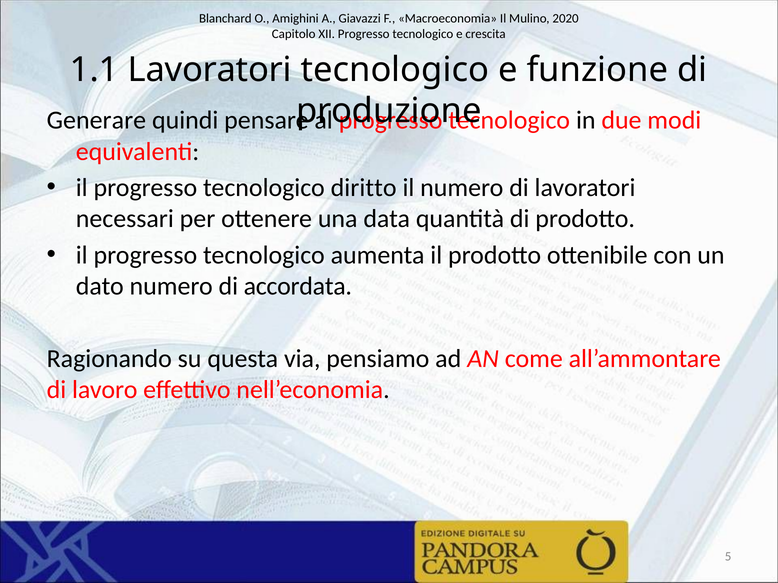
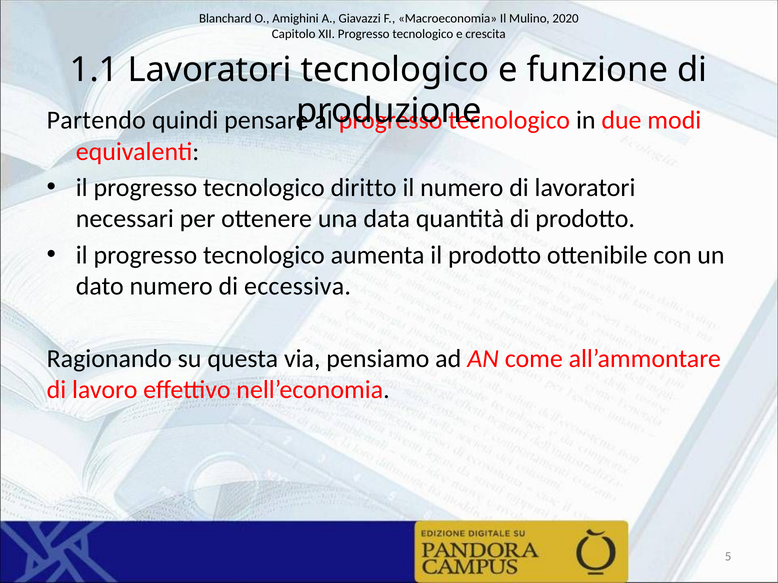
Generare: Generare -> Partendo
accordata: accordata -> eccessiva
